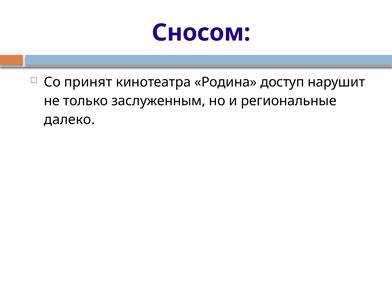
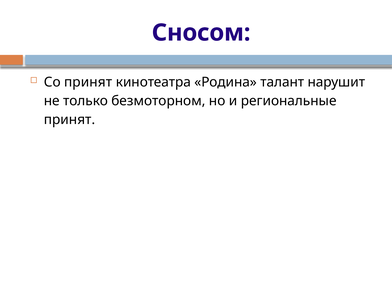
доступ: доступ -> талант
заслуженным: заслуженным -> безмоторном
далеко at (70, 120): далеко -> принят
